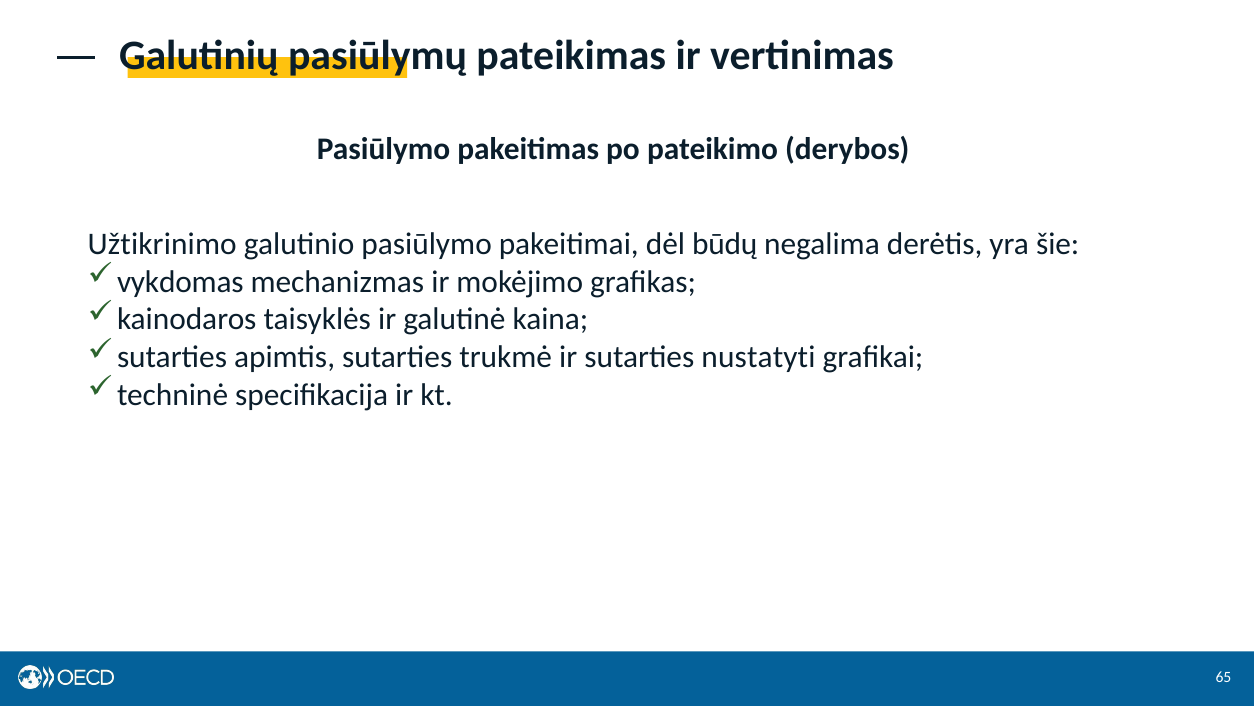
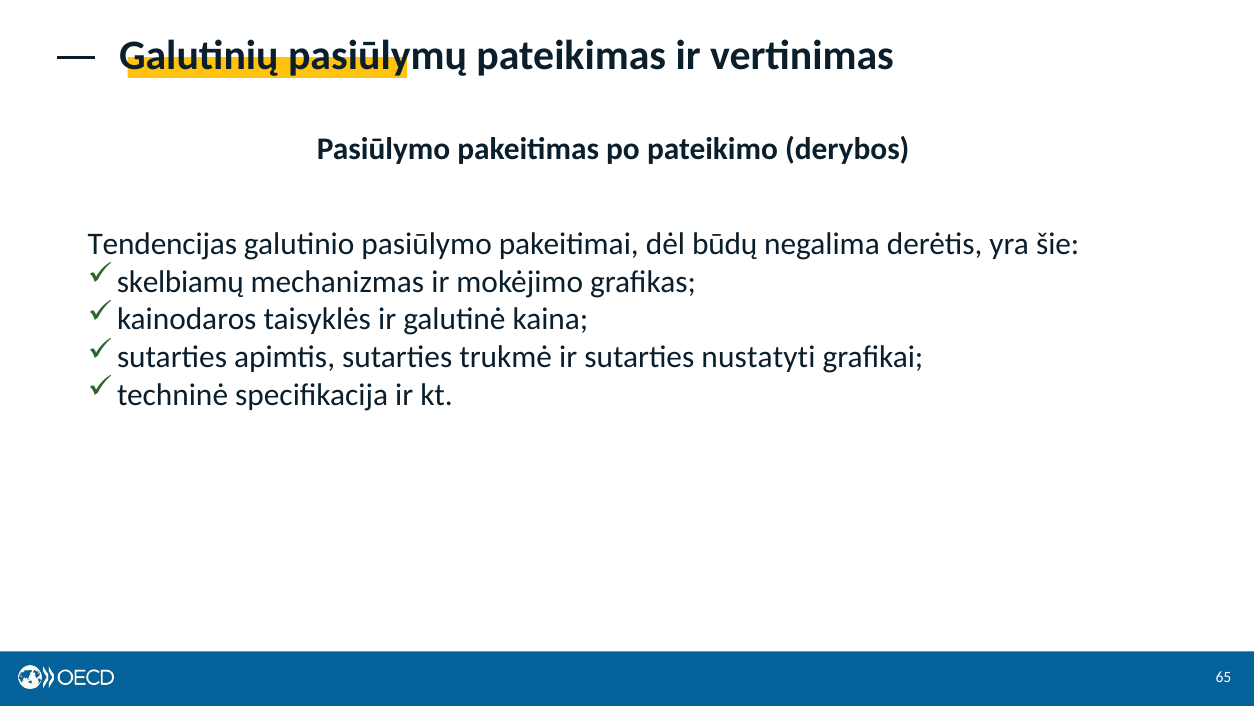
Užtikrinimo: Užtikrinimo -> Tendencijas
vykdomas: vykdomas -> skelbiamų
